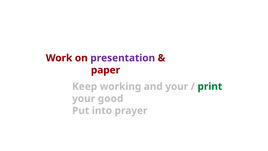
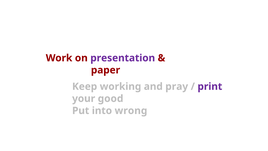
and your: your -> pray
print colour: green -> purple
prayer: prayer -> wrong
